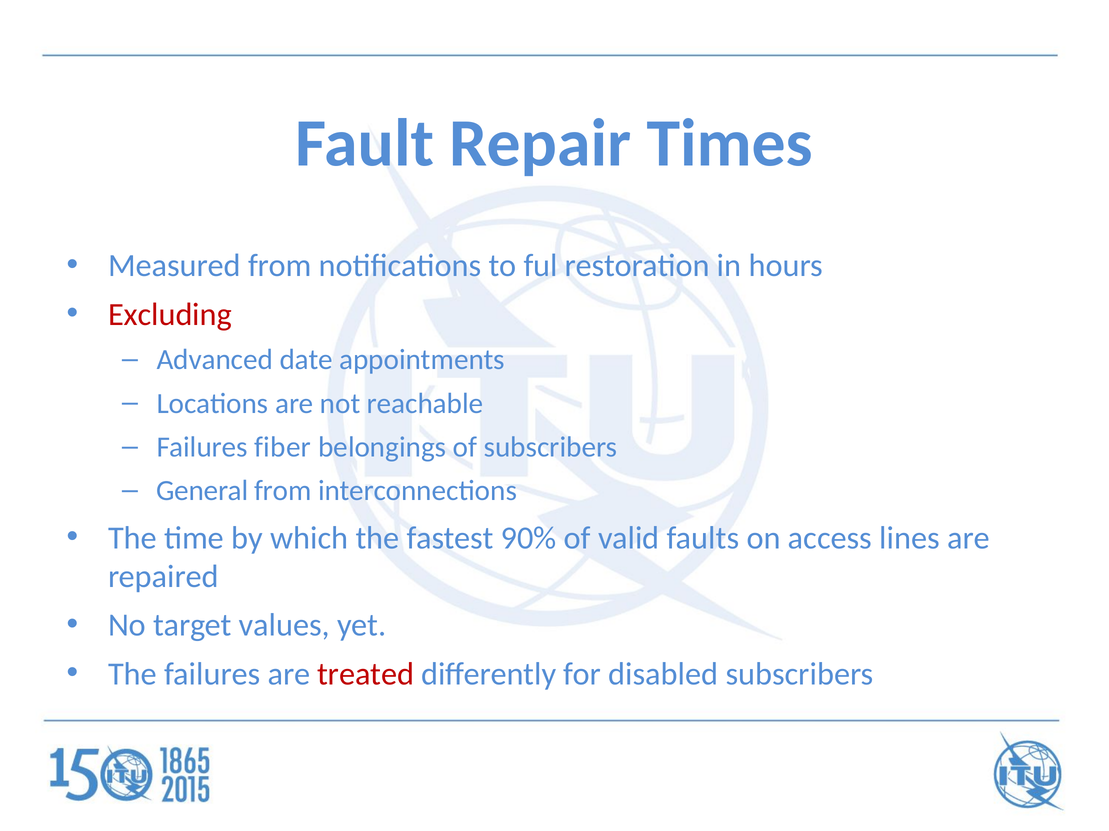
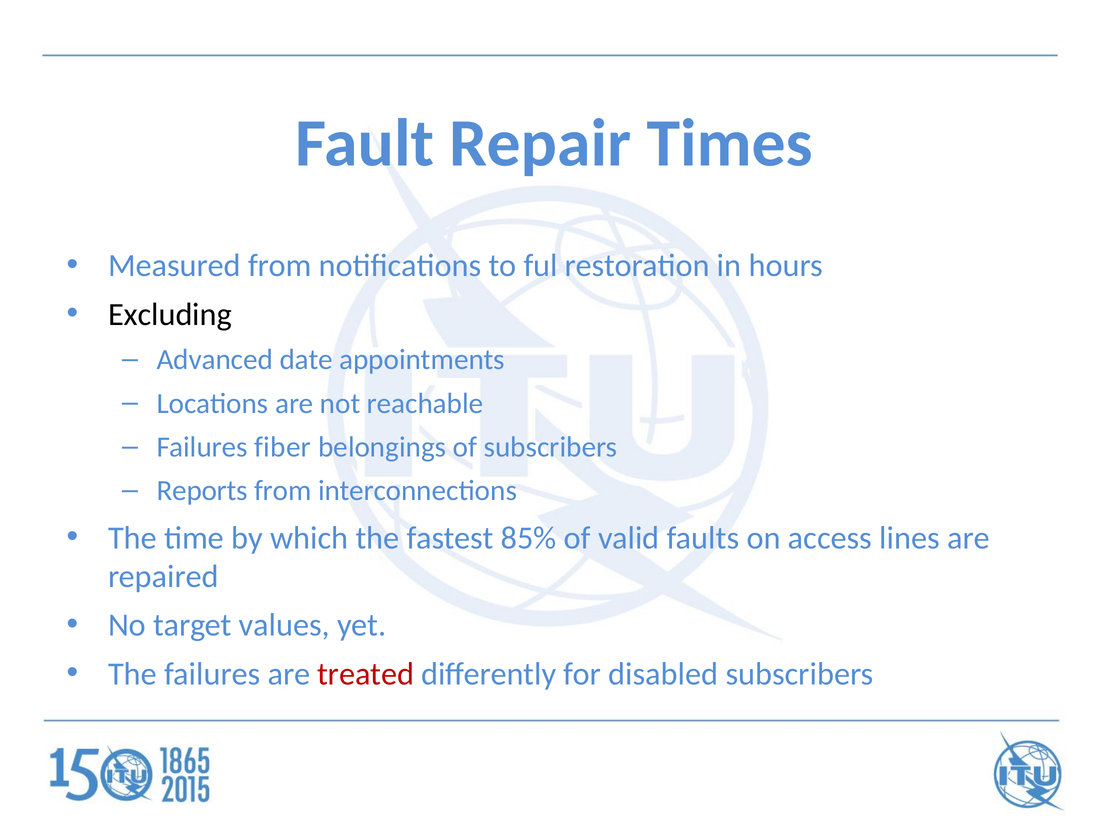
Excluding colour: red -> black
General: General -> Reports
90%: 90% -> 85%
